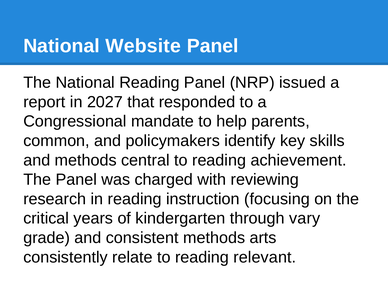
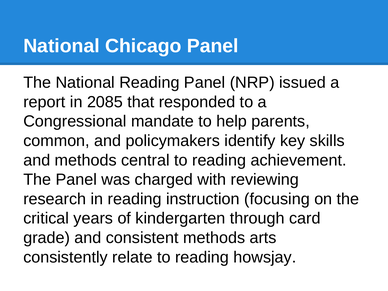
Website: Website -> Chicago
2027: 2027 -> 2085
vary: vary -> card
relevant: relevant -> howsjay
